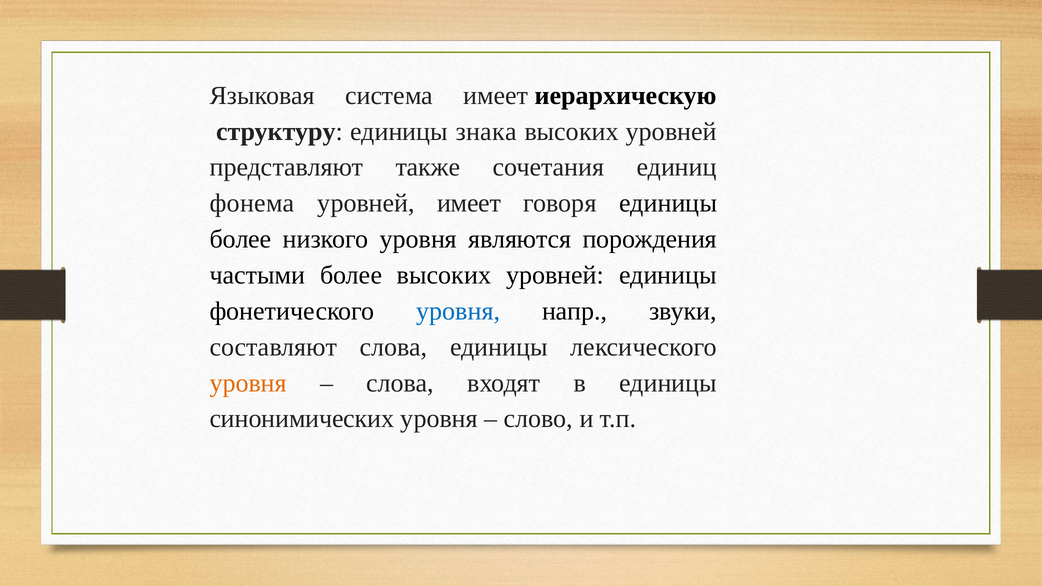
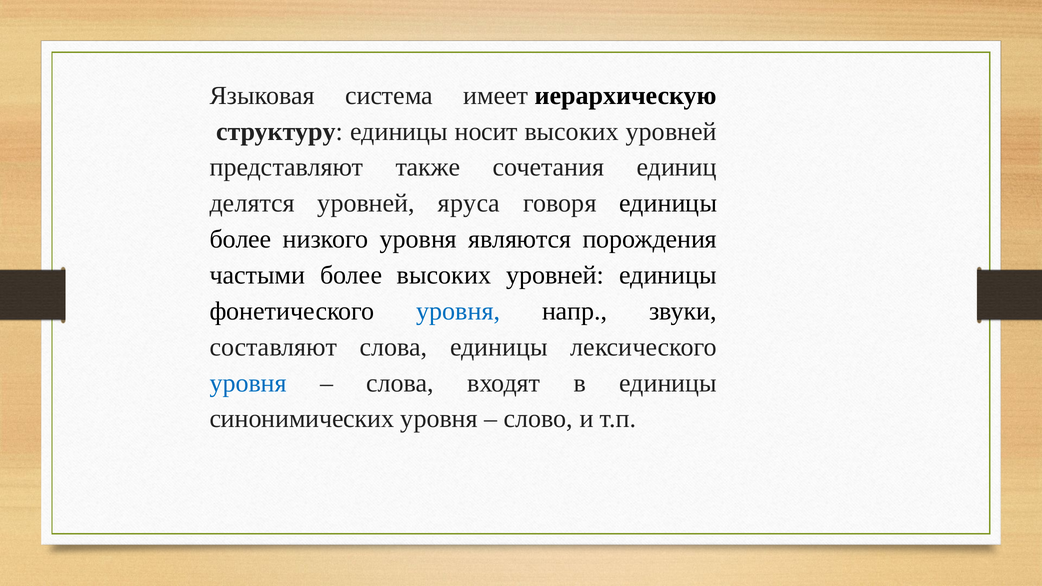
знака: знака -> носит
фонема: фонема -> делятся
уровней имеет: имеет -> яруса
уровня at (248, 383) colour: orange -> blue
